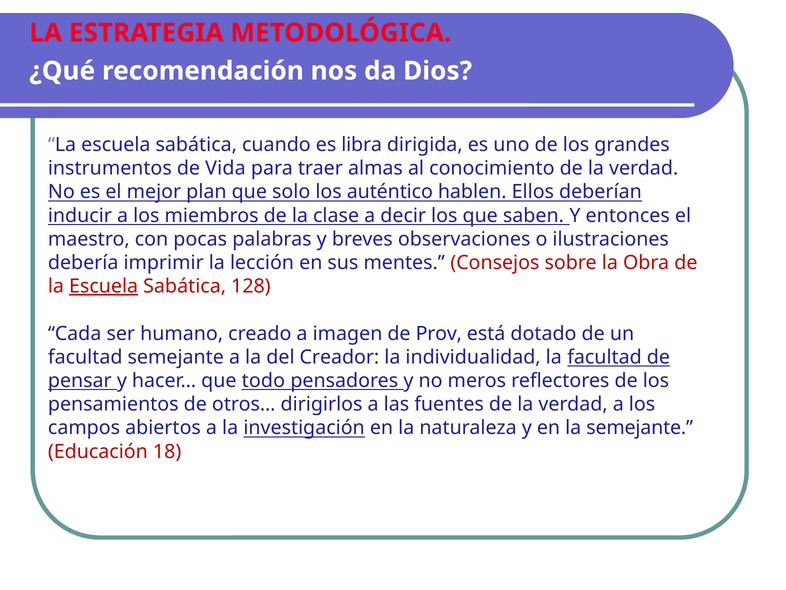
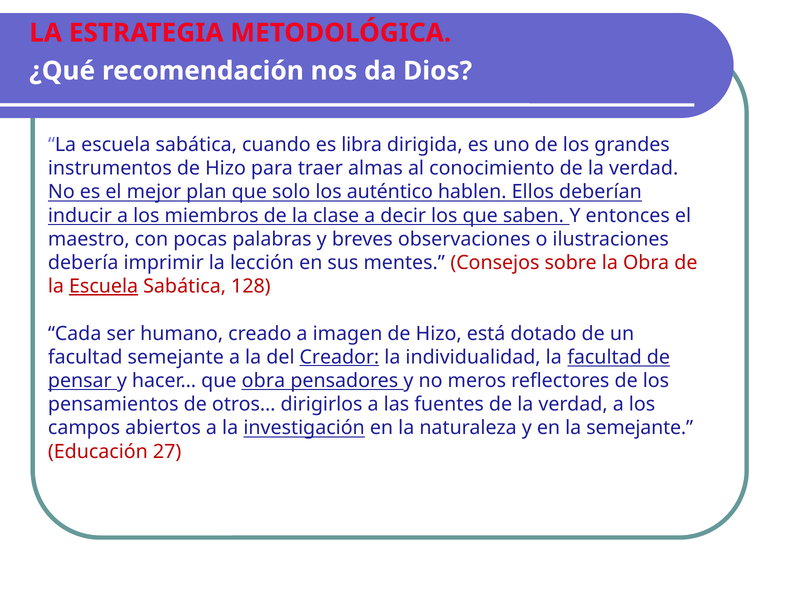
instrumentos de Vida: Vida -> Hizo
imagen de Prov: Prov -> Hizo
Creador underline: none -> present
que todo: todo -> obra
18: 18 -> 27
